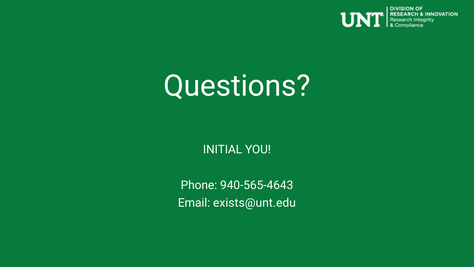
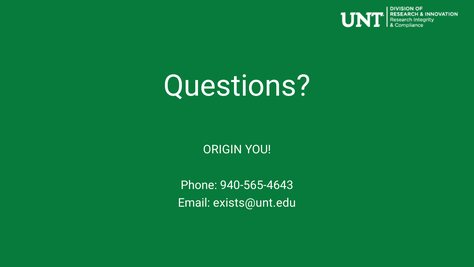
INITIAL: INITIAL -> ORIGIN
